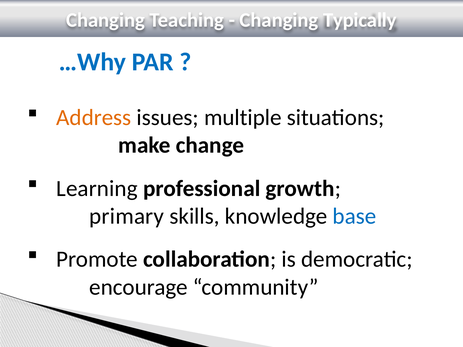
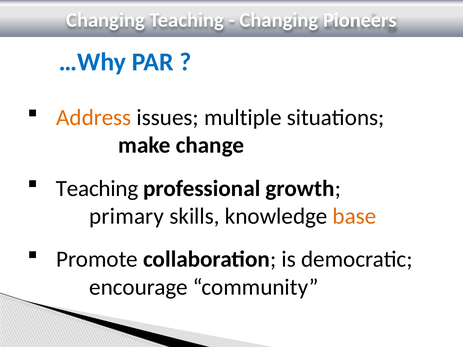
Typically: Typically -> Pioneers
Learning at (97, 189): Learning -> Teaching
base colour: blue -> orange
